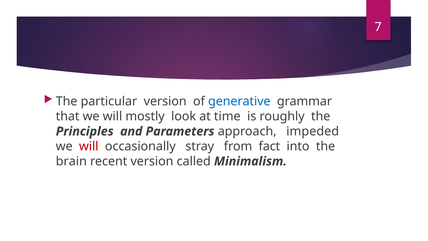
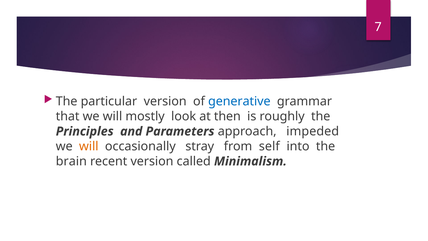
time: time -> then
will at (89, 146) colour: red -> orange
fact: fact -> self
